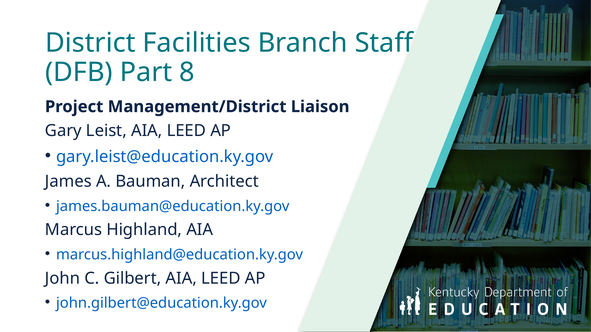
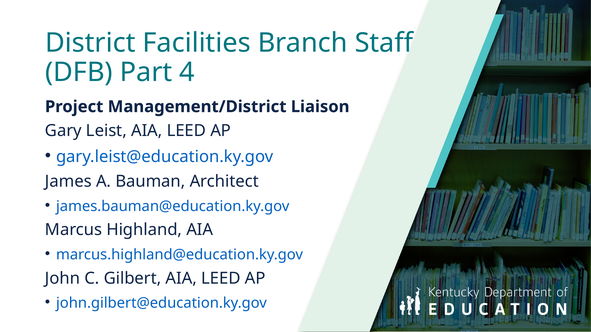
8: 8 -> 4
